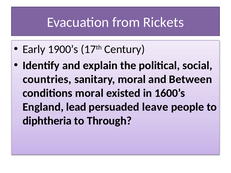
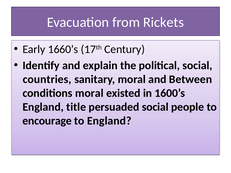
1900’s: 1900’s -> 1660’s
lead: lead -> title
persuaded leave: leave -> social
diphtheria: diphtheria -> encourage
to Through: Through -> England
